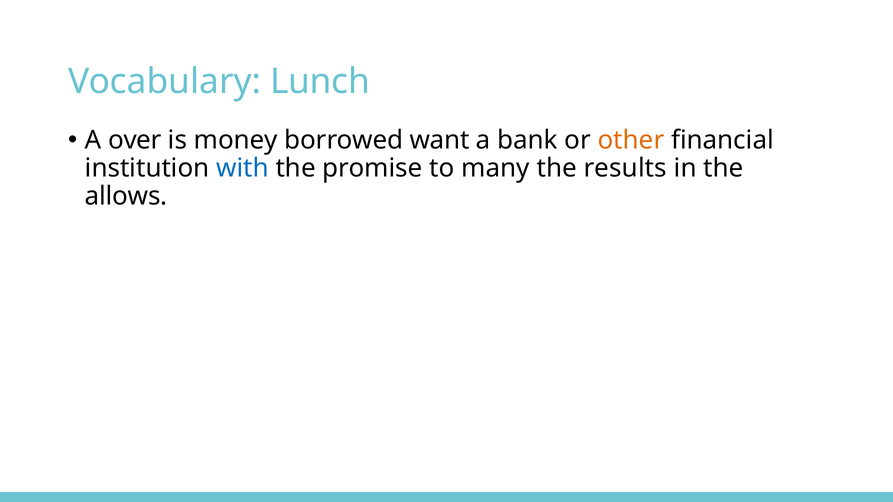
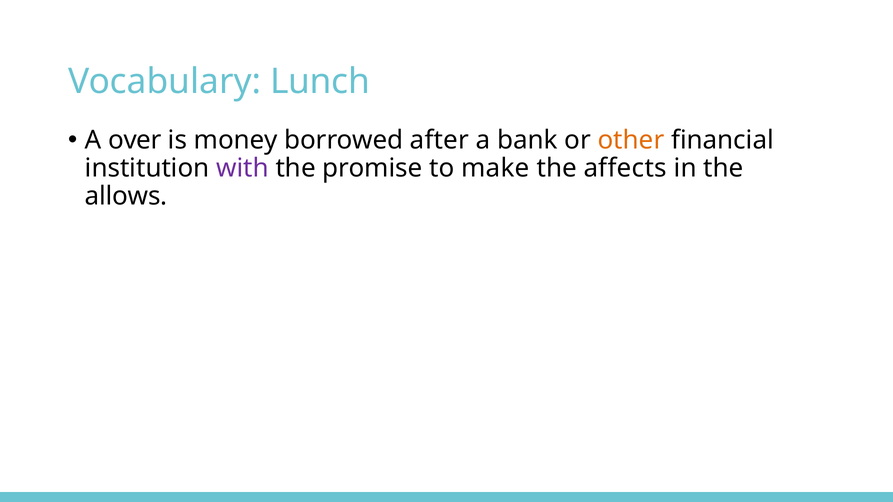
want: want -> after
with colour: blue -> purple
many: many -> make
results: results -> affects
